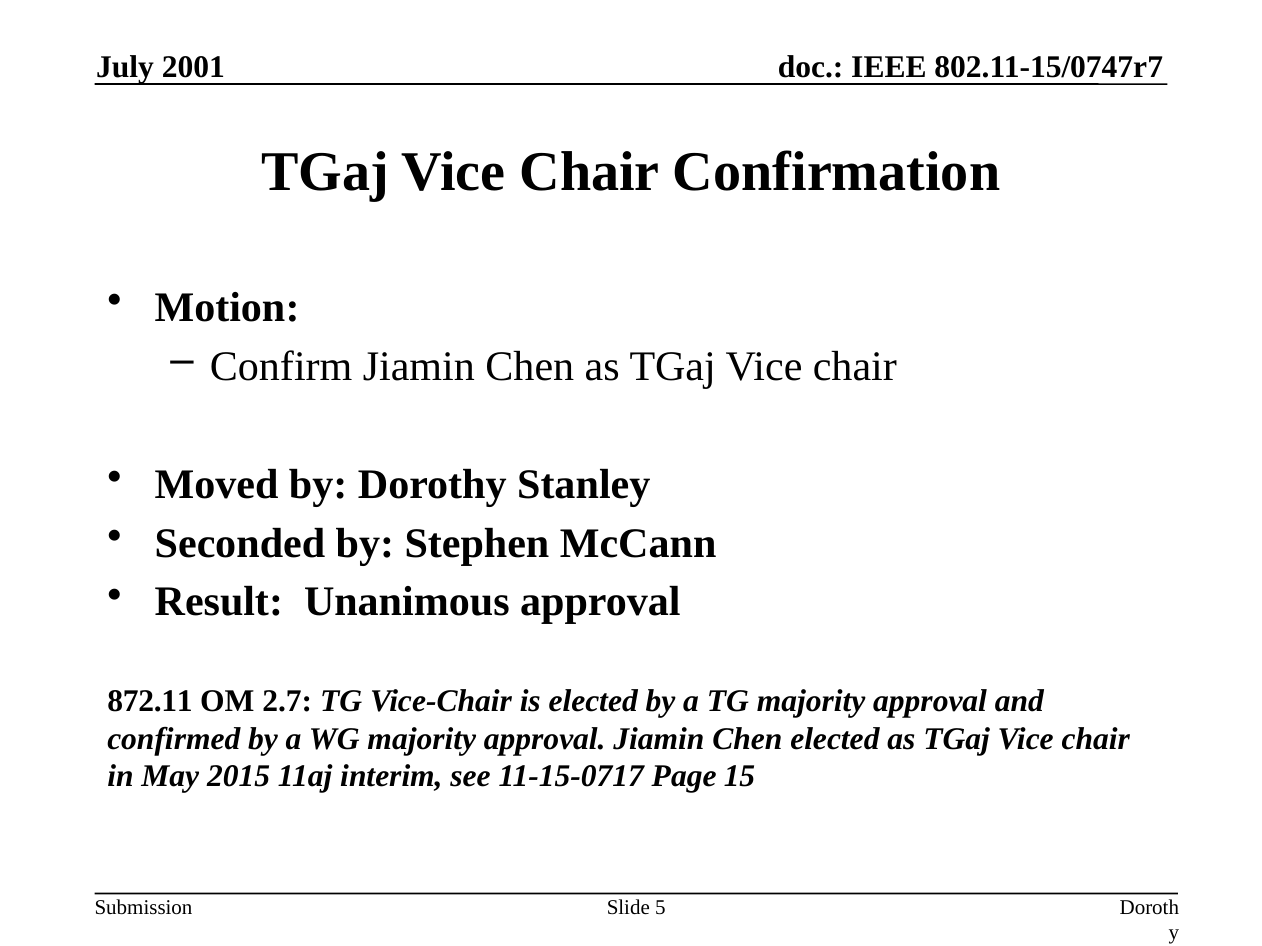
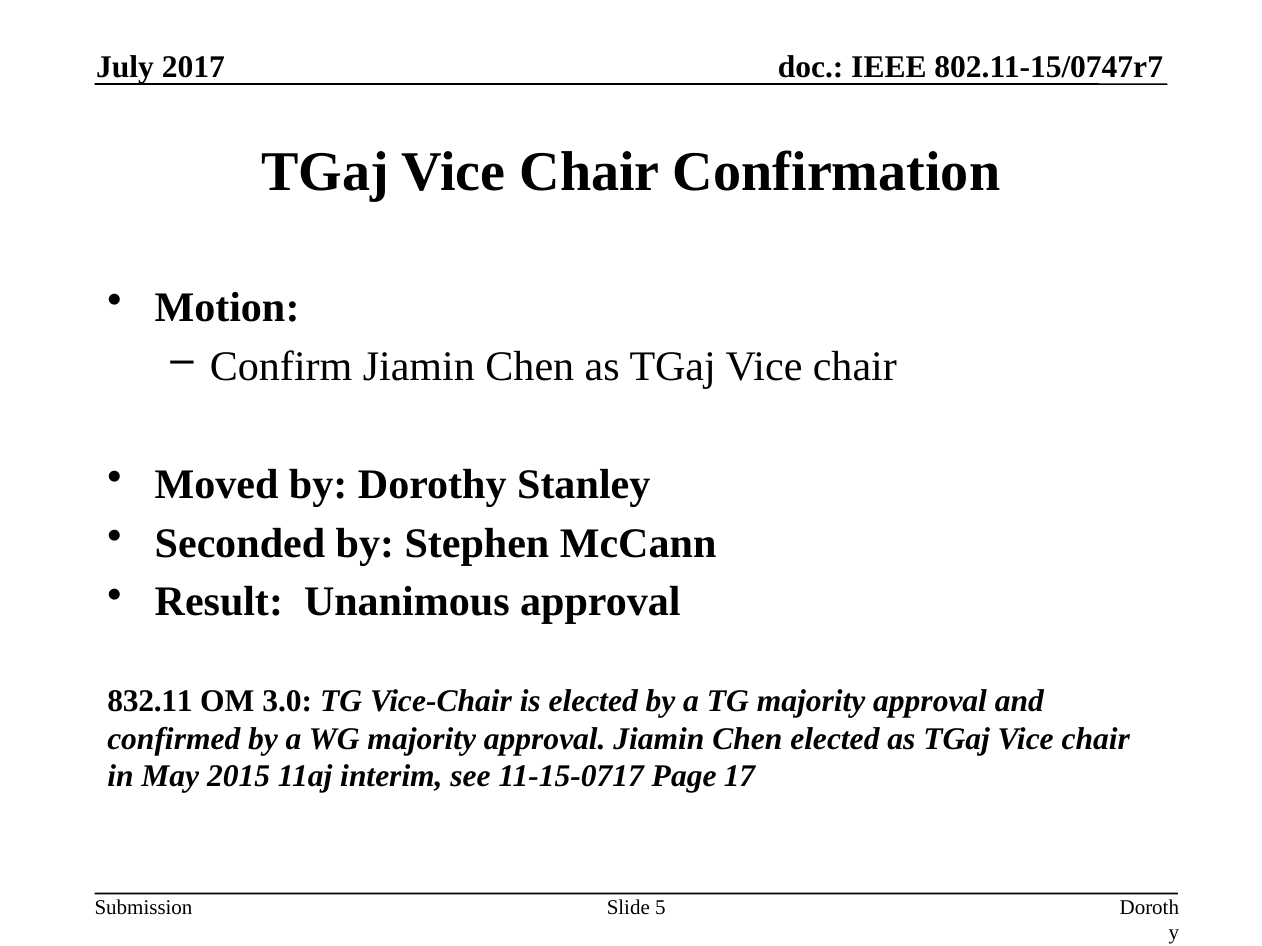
2001: 2001 -> 2017
872.11: 872.11 -> 832.11
2.7: 2.7 -> 3.0
15: 15 -> 17
